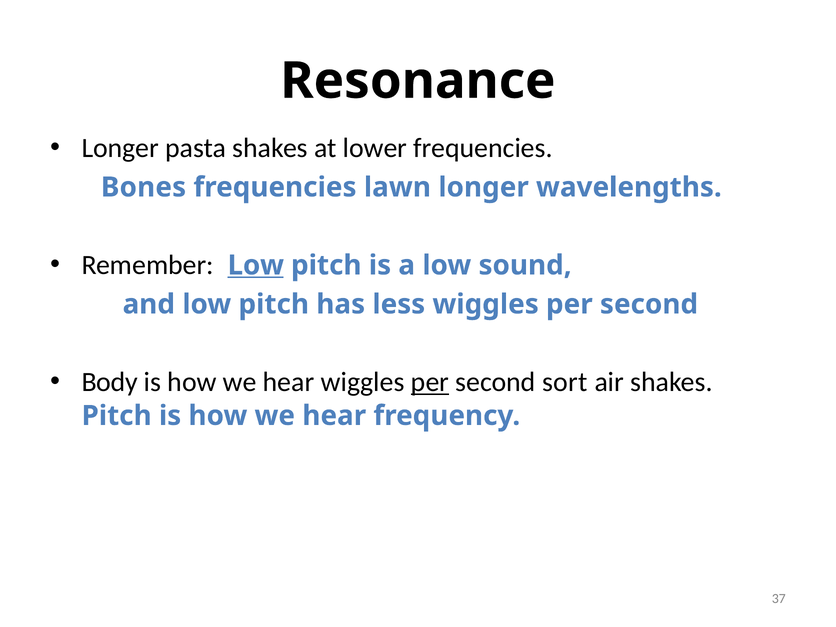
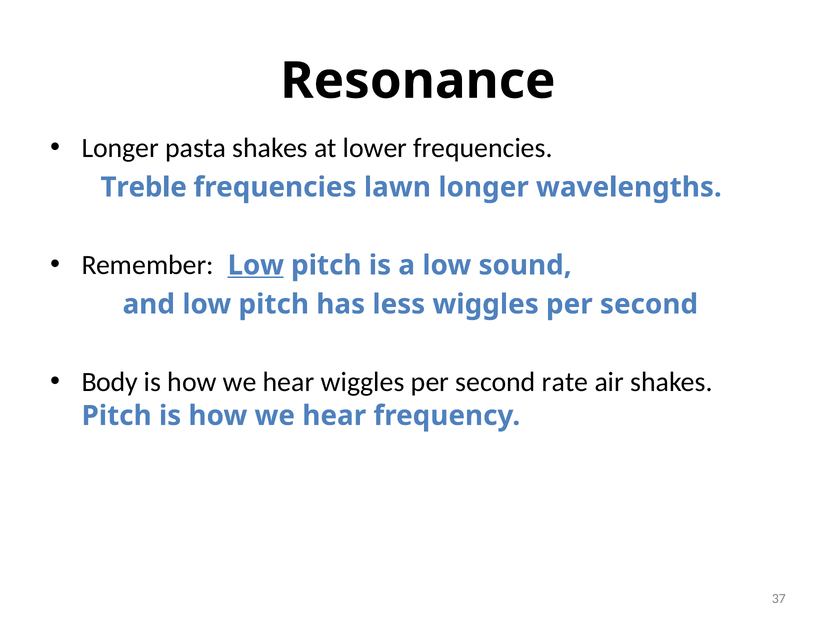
Bones: Bones -> Treble
per at (430, 382) underline: present -> none
sort: sort -> rate
